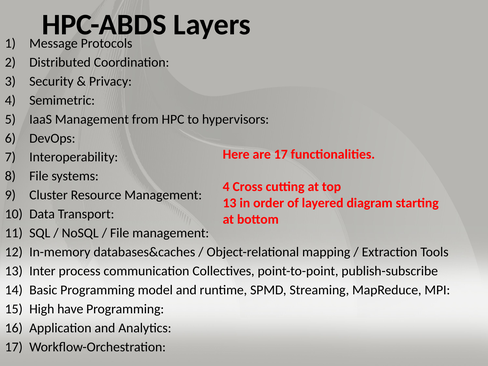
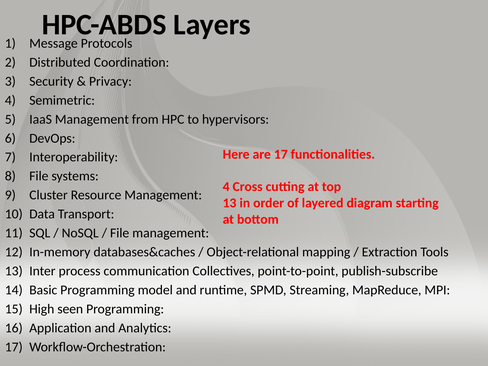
have: have -> seen
